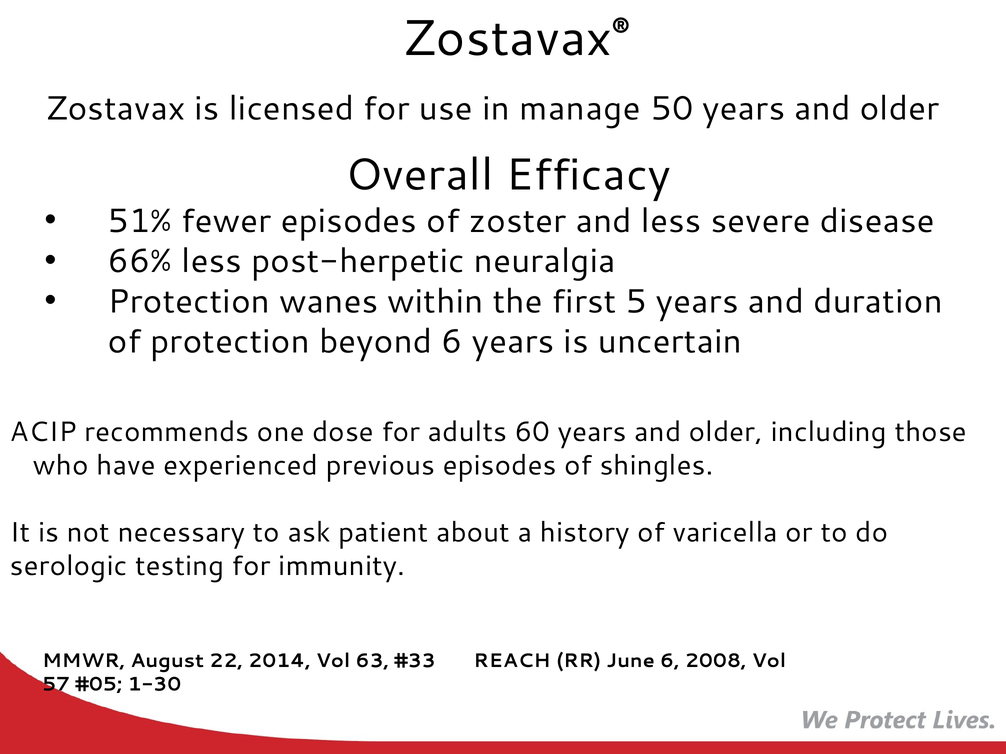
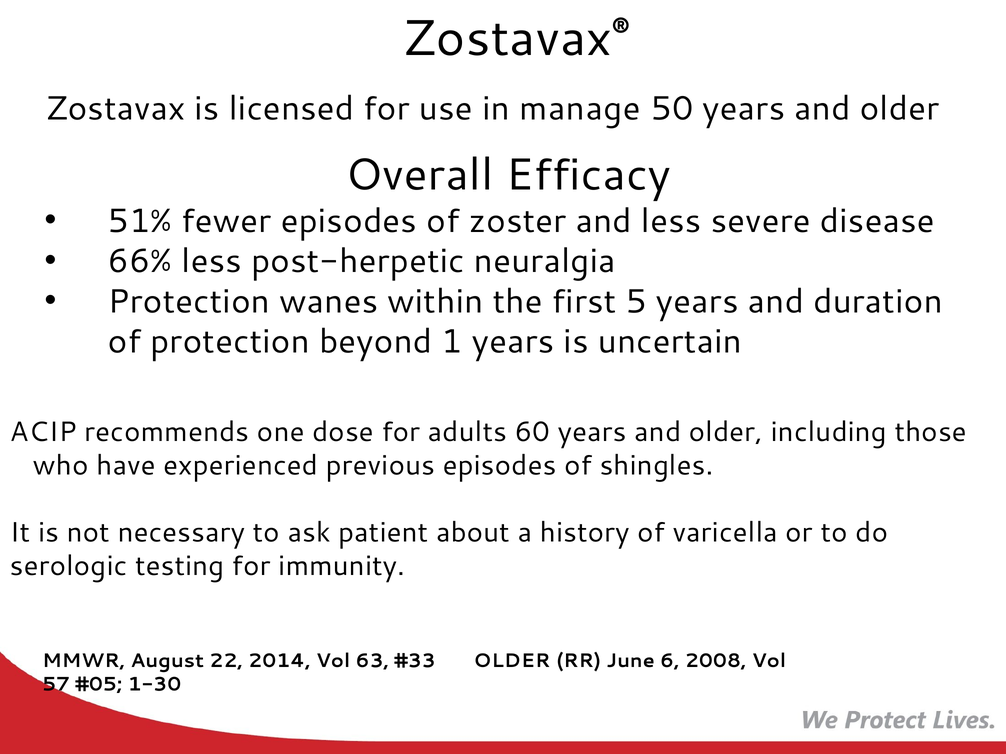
beyond 6: 6 -> 1
REACH at (512, 661): REACH -> OLDER
